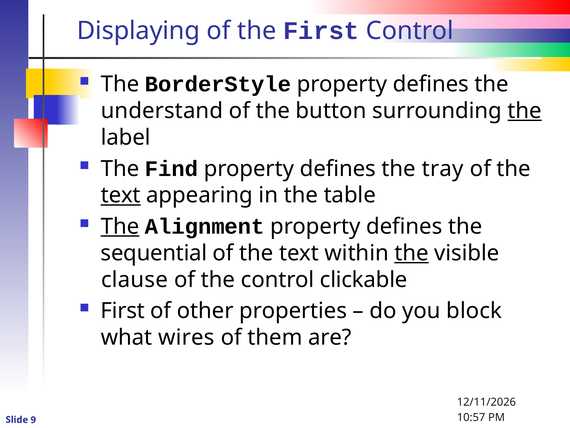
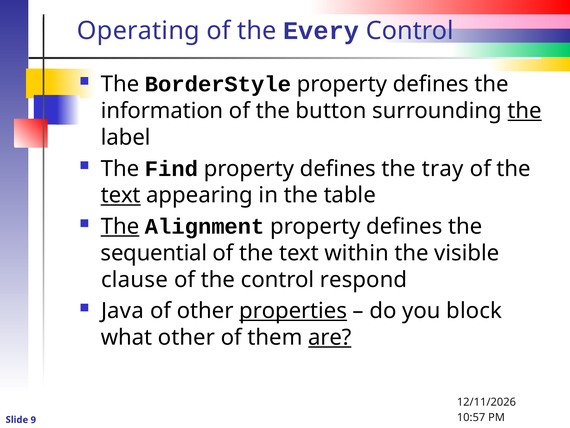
Displaying: Displaying -> Operating
the First: First -> Every
understand: understand -> information
the at (412, 253) underline: present -> none
clickable: clickable -> respond
First at (123, 310): First -> Java
properties underline: none -> present
what wires: wires -> other
are underline: none -> present
